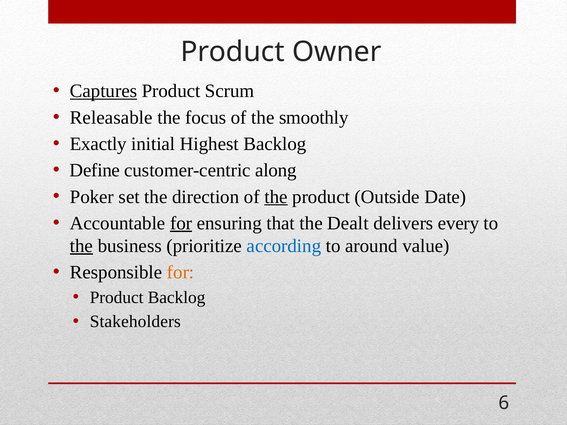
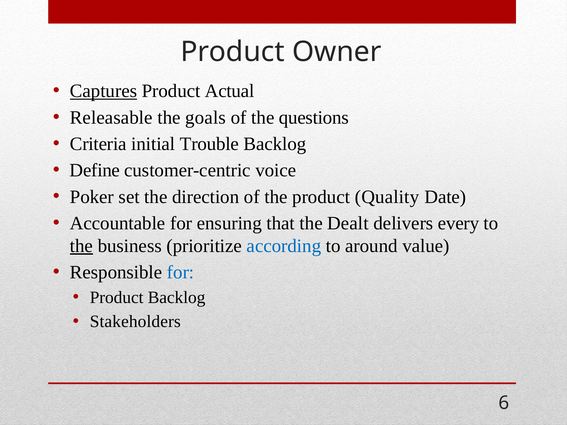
Scrum: Scrum -> Actual
focus: focus -> goals
smoothly: smoothly -> questions
Exactly: Exactly -> Criteria
Highest: Highest -> Trouble
along: along -> voice
the at (276, 197) underline: present -> none
Outside: Outside -> Quality
for at (181, 223) underline: present -> none
for at (181, 273) colour: orange -> blue
